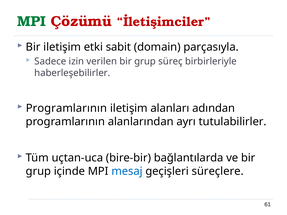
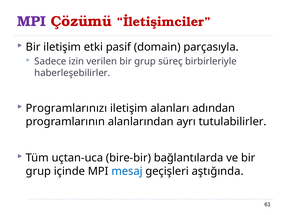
MPI at (32, 21) colour: green -> purple
sabit: sabit -> pasif
Programlarının at (66, 108): Programlarının -> Programlarınızı
süreçlere: süreçlere -> aştığında
